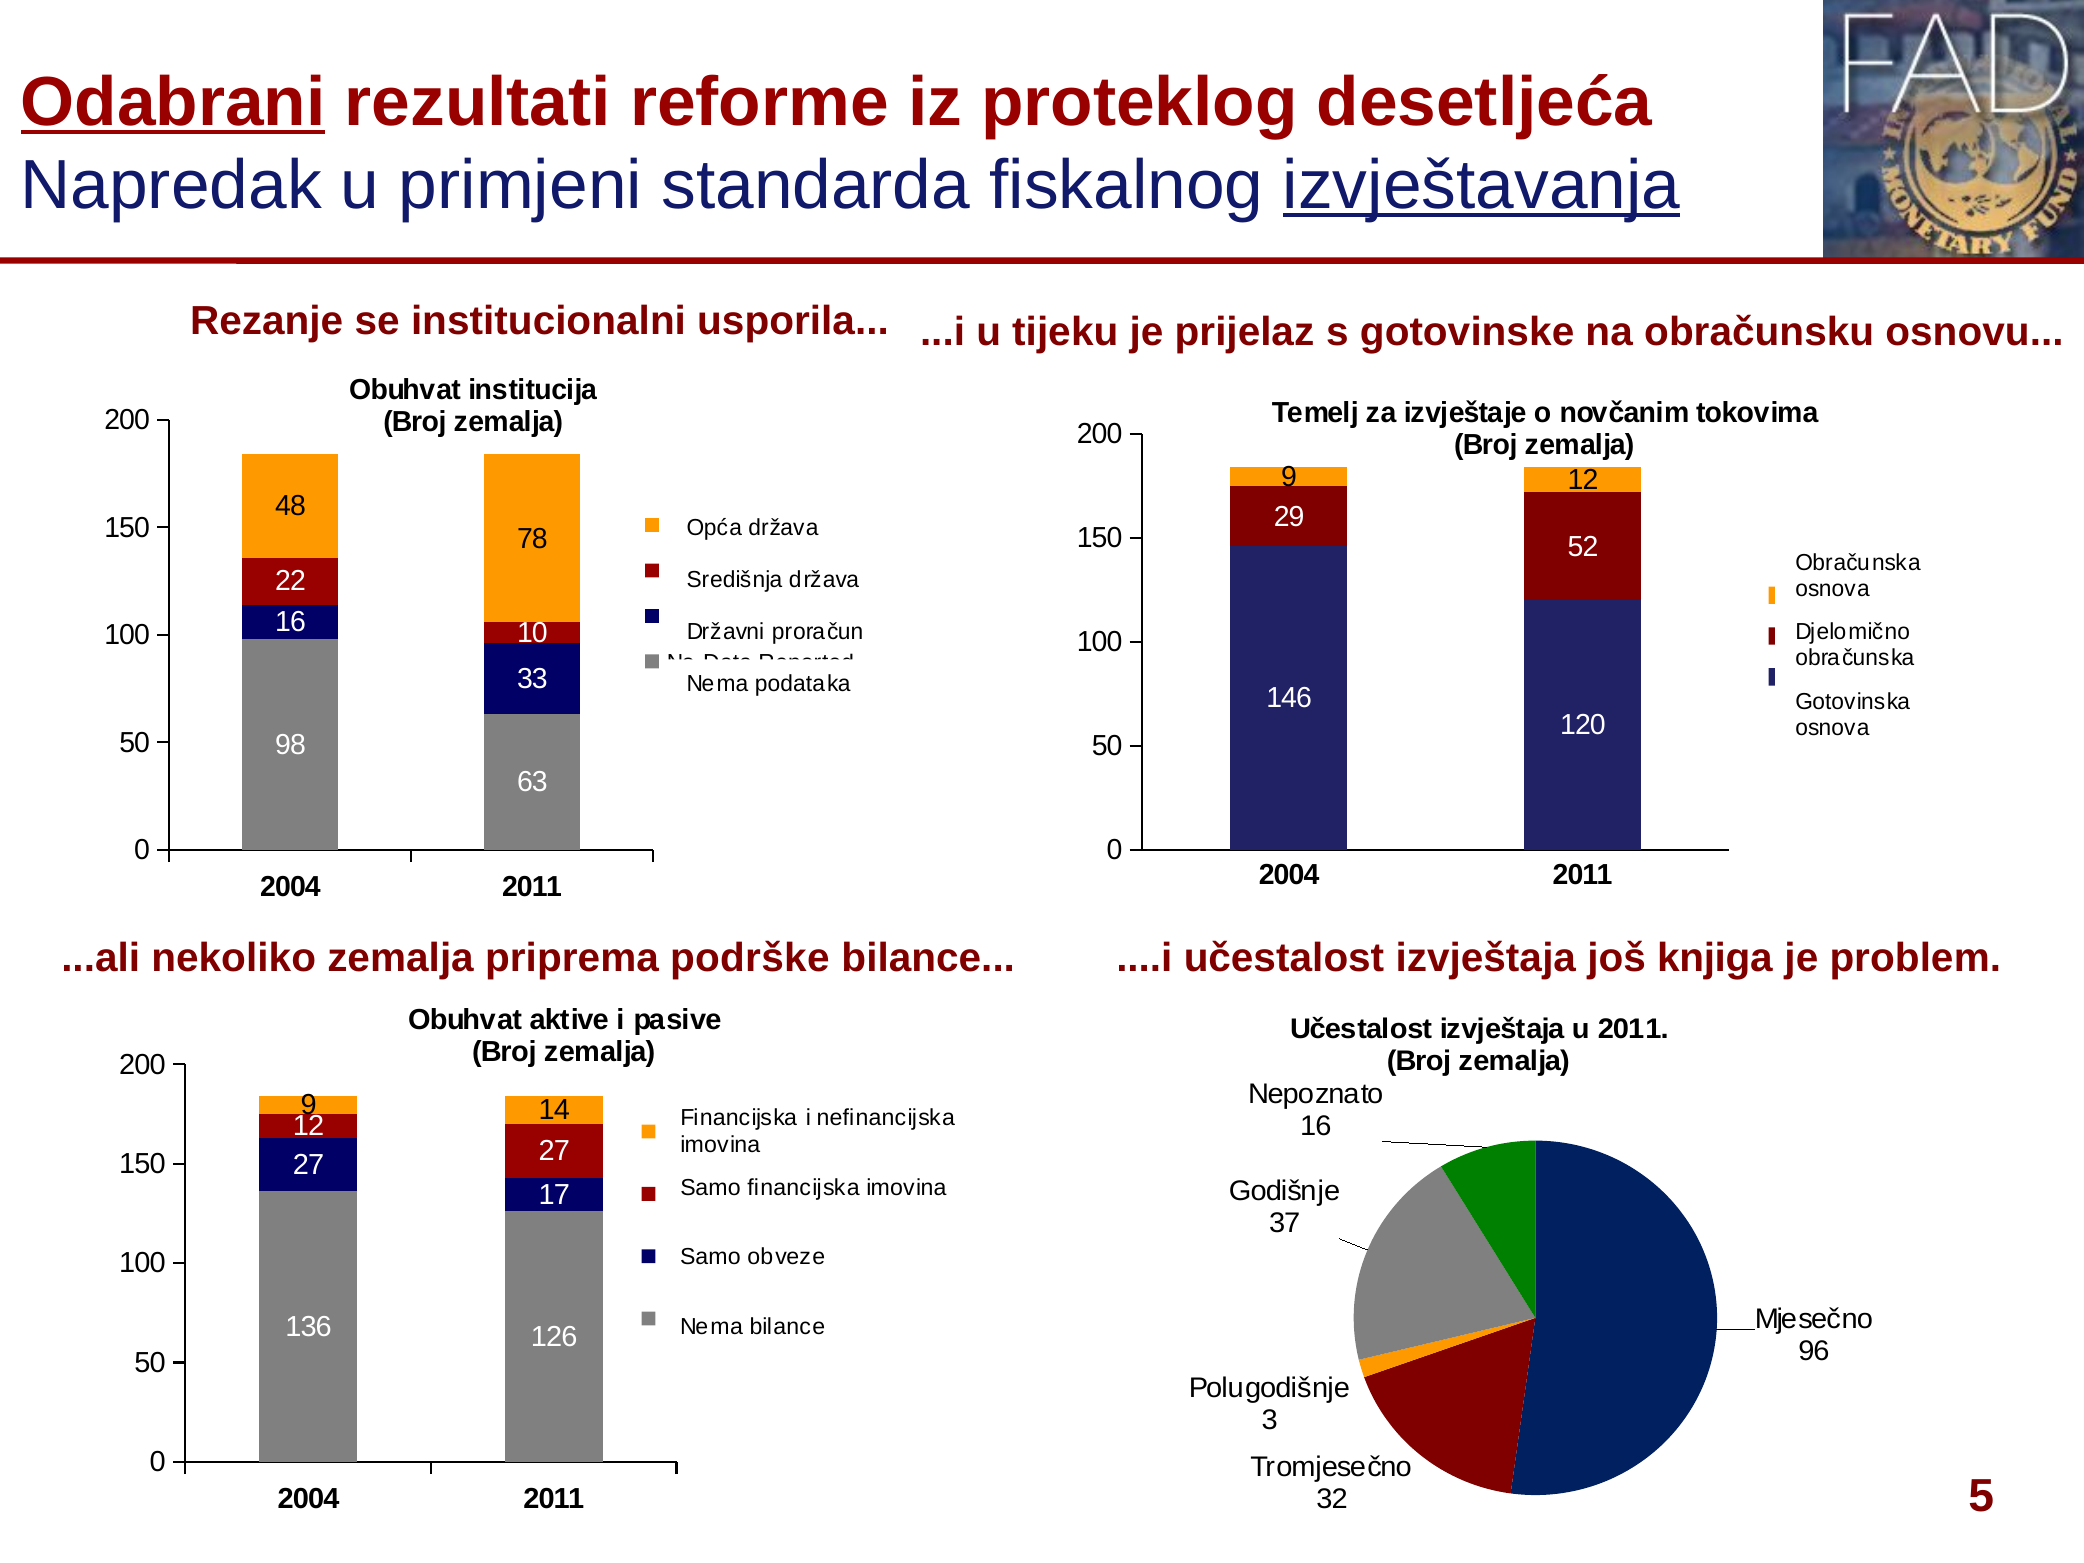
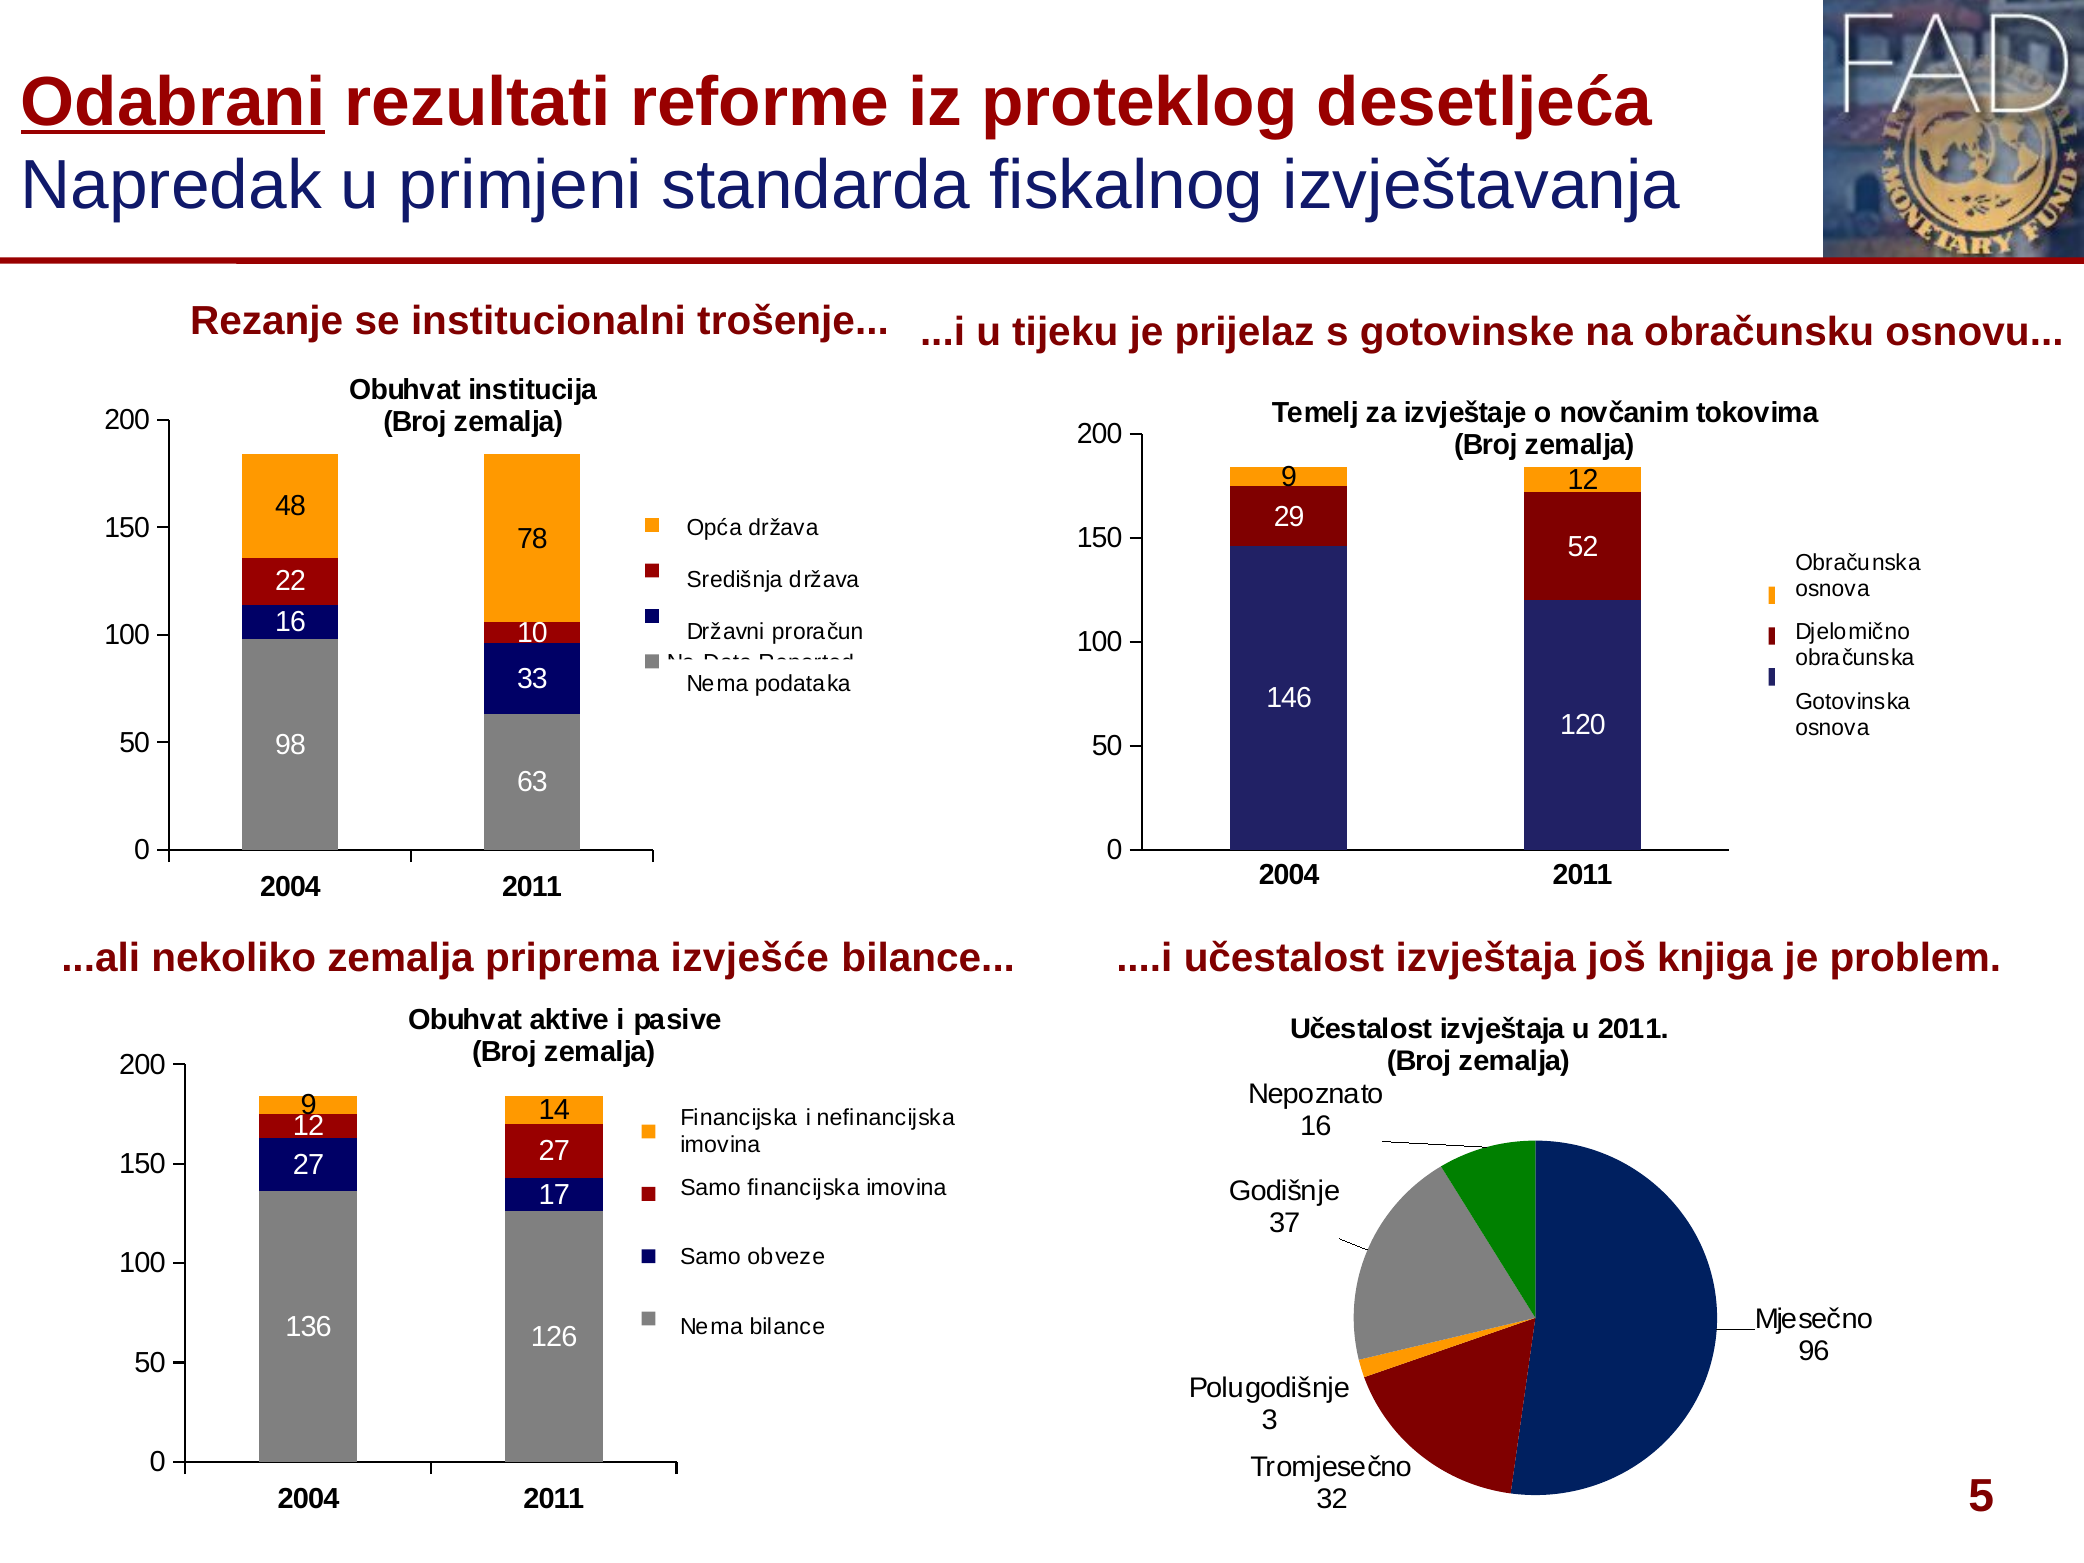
izvještavanja underline: present -> none
usporila: usporila -> trošenje
podrške: podrške -> izvješće
